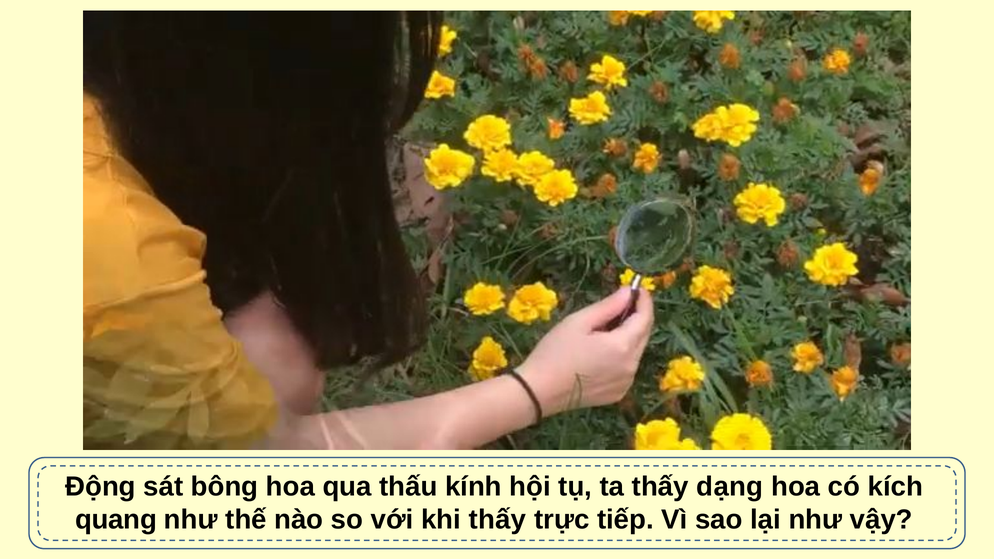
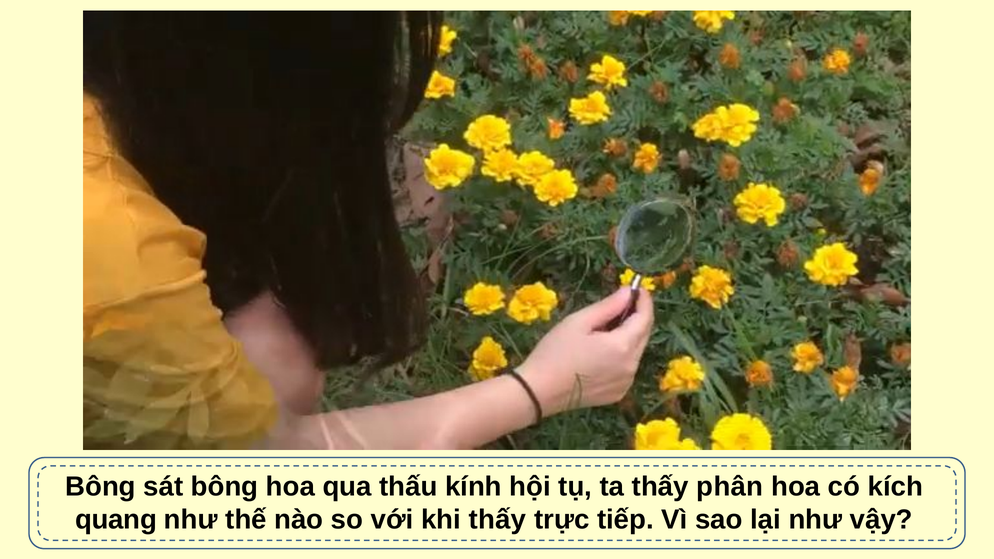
Động at (101, 487): Động -> Bông
dạng: dạng -> phân
